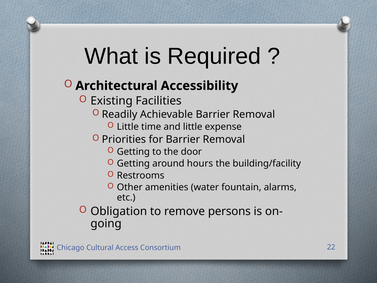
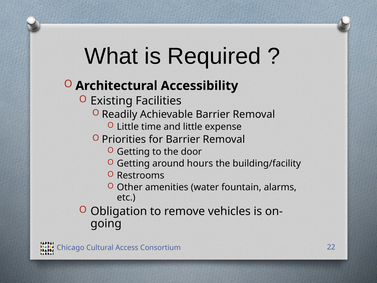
persons: persons -> vehicles
